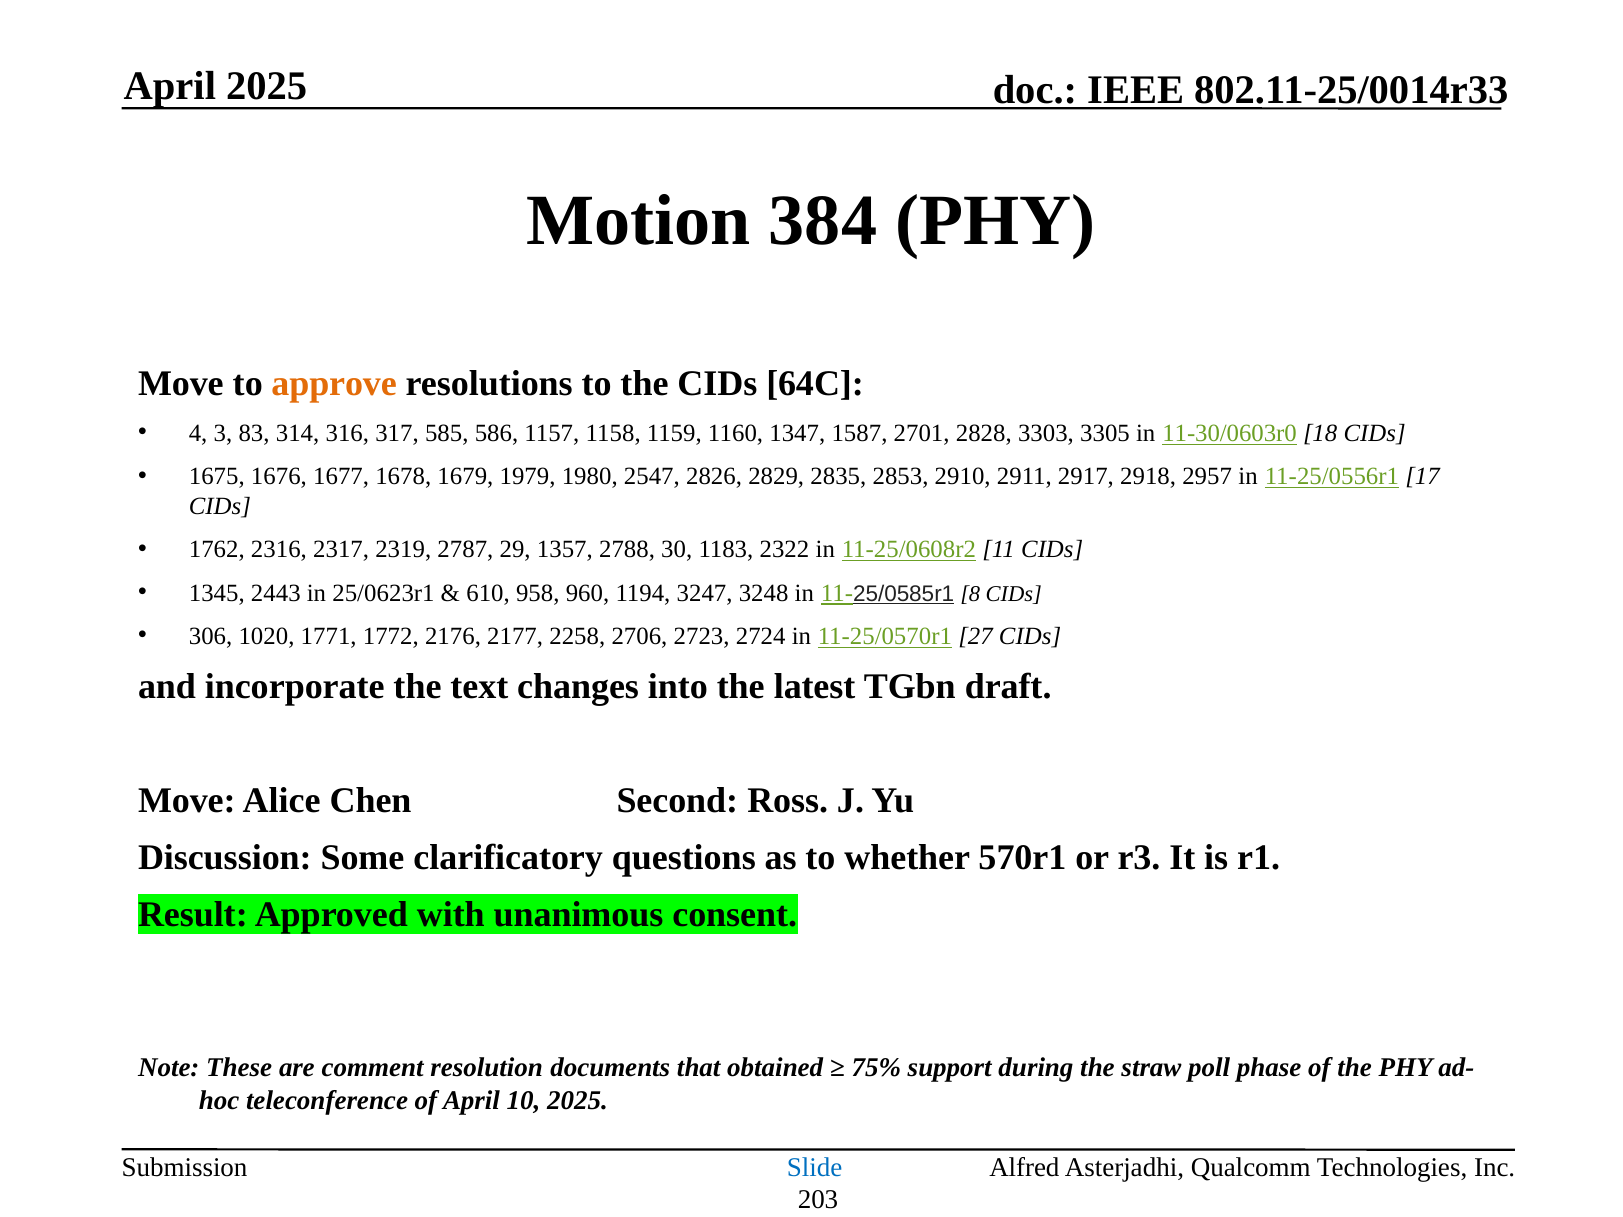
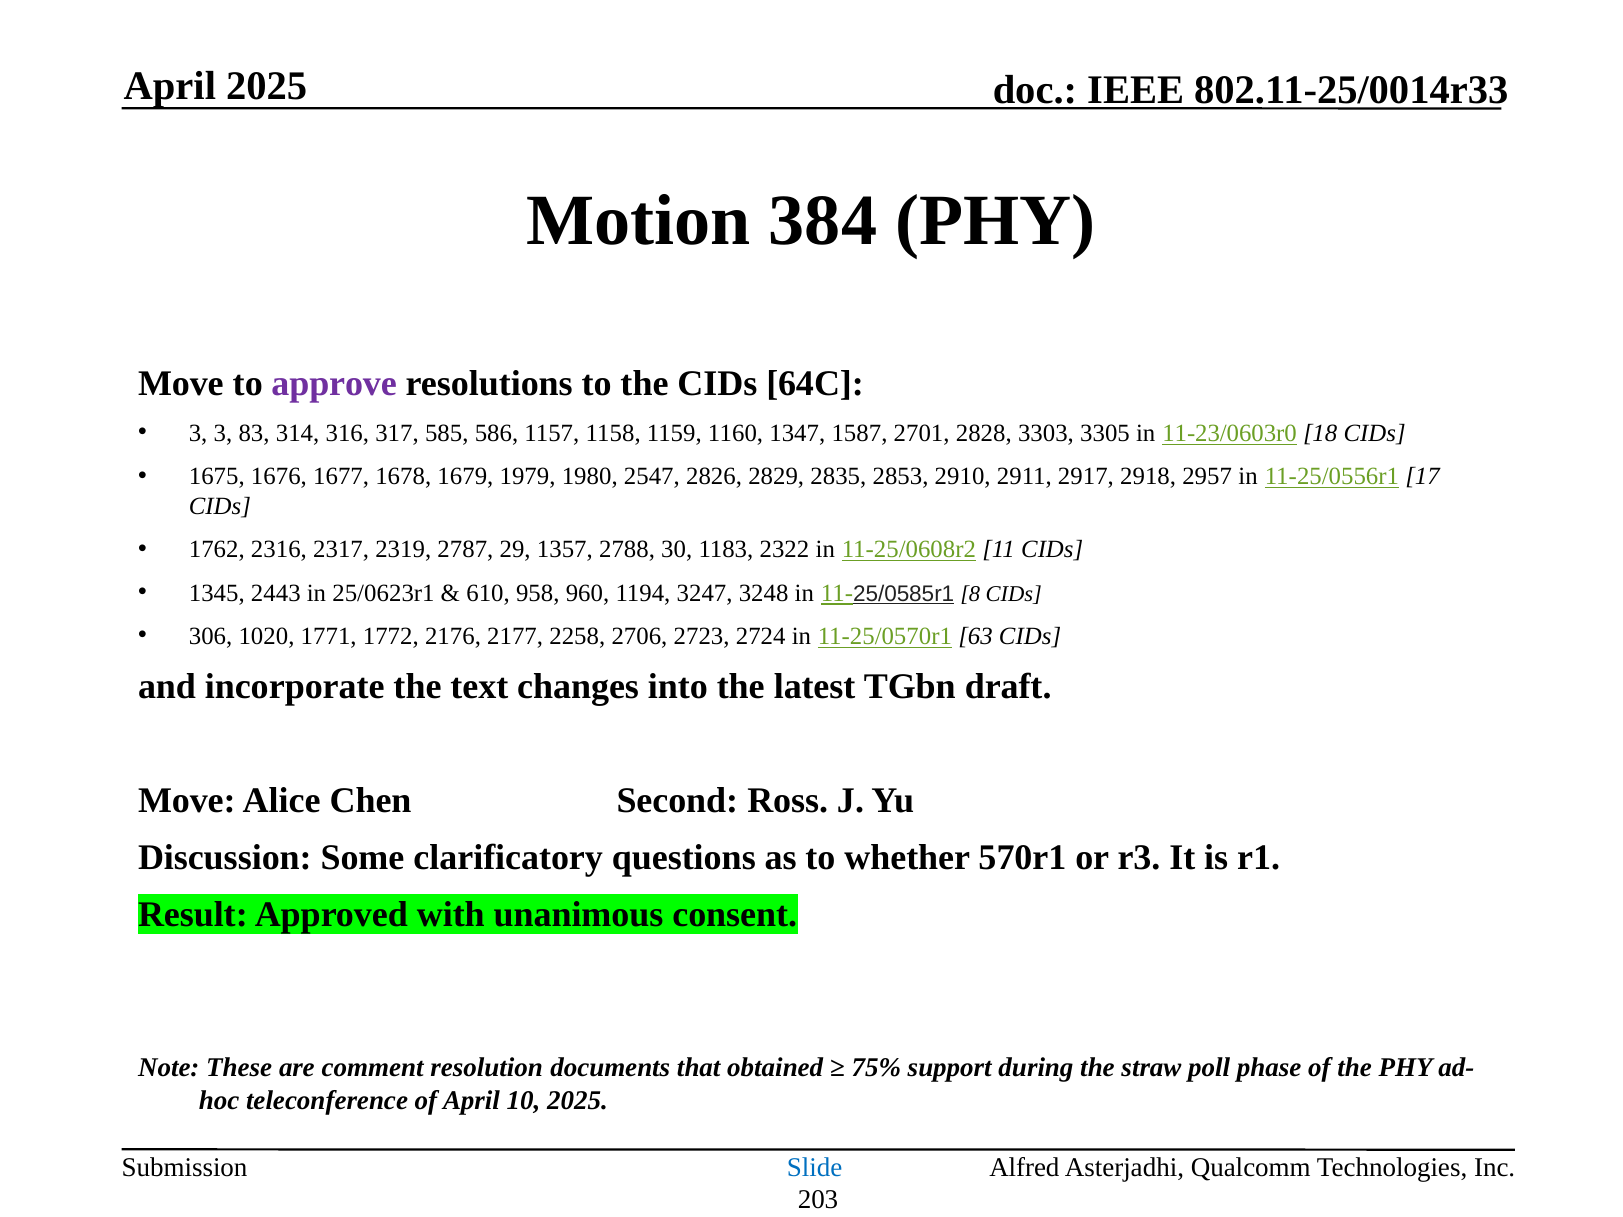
approve colour: orange -> purple
4 at (198, 433): 4 -> 3
11-30/0603r0: 11-30/0603r0 -> 11-23/0603r0
27: 27 -> 63
